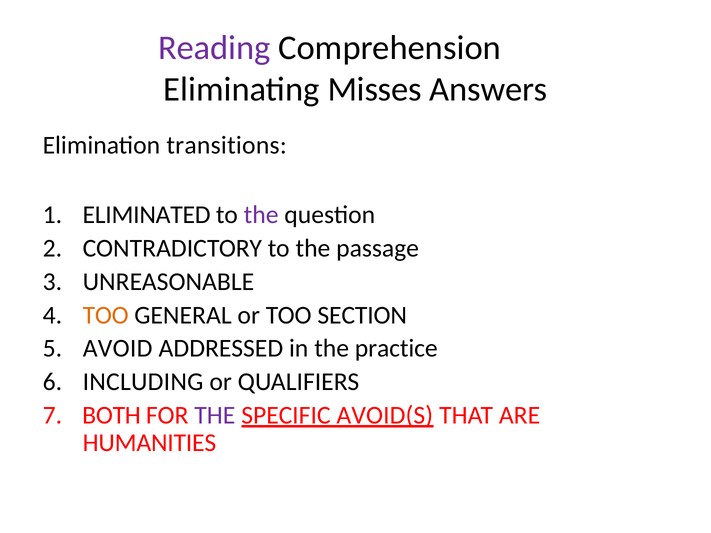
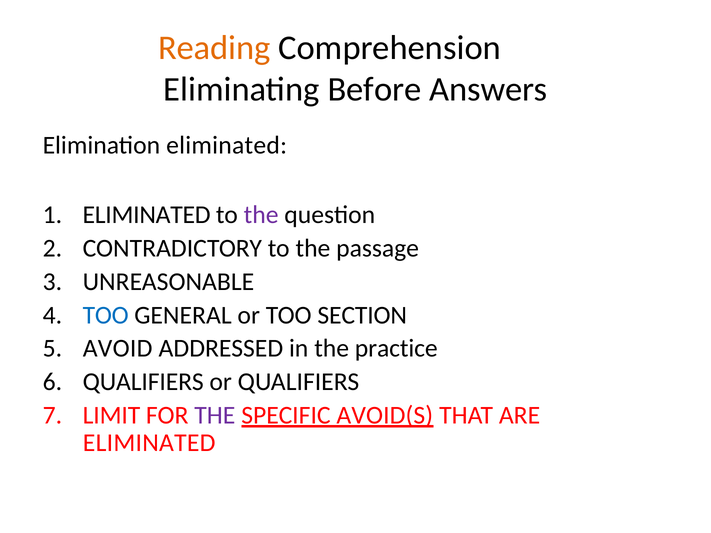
Reading colour: purple -> orange
Misses: Misses -> Before
Elimination transitions: transitions -> eliminated
TOO at (106, 315) colour: orange -> blue
INCLUDING at (143, 382): INCLUDING -> QUALIFIERS
BOTH: BOTH -> LIMIT
HUMANITIES at (149, 443): HUMANITIES -> ELIMINATED
